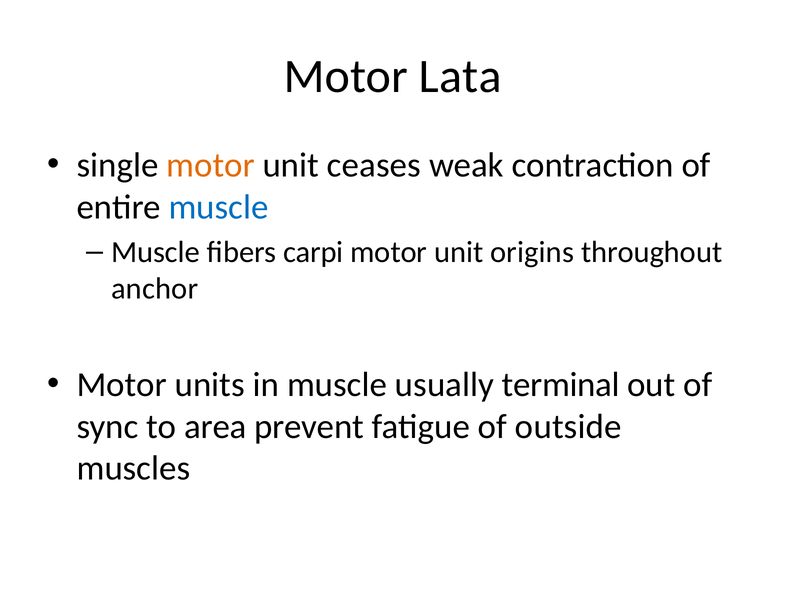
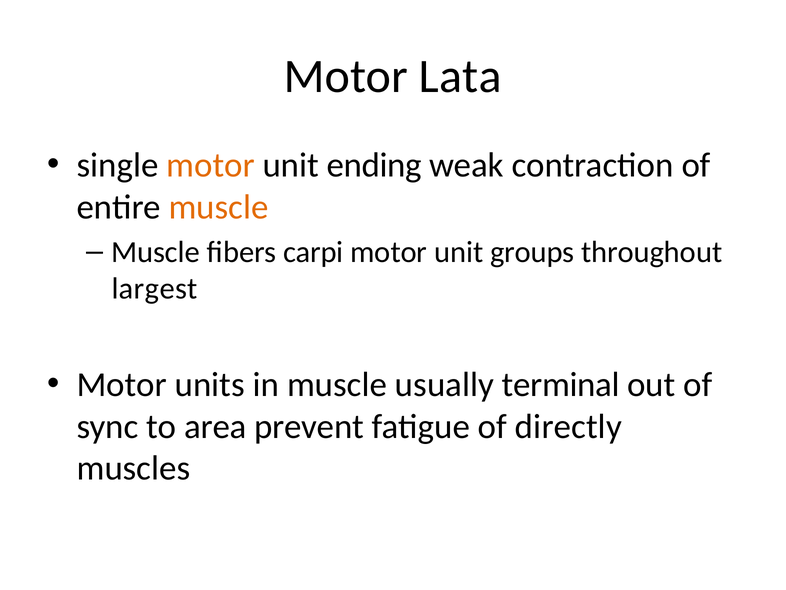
ceases: ceases -> ending
muscle at (219, 207) colour: blue -> orange
origins: origins -> groups
anchor: anchor -> largest
outside: outside -> directly
